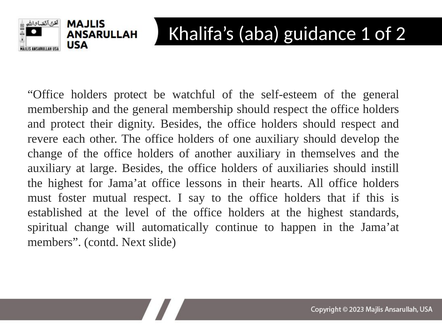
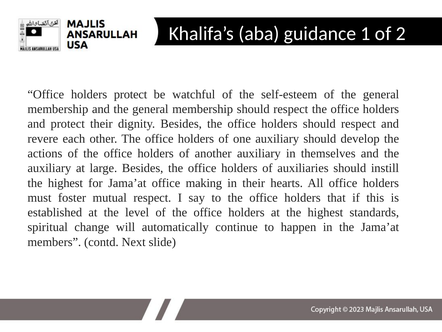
change at (45, 153): change -> actions
lessons: lessons -> making
